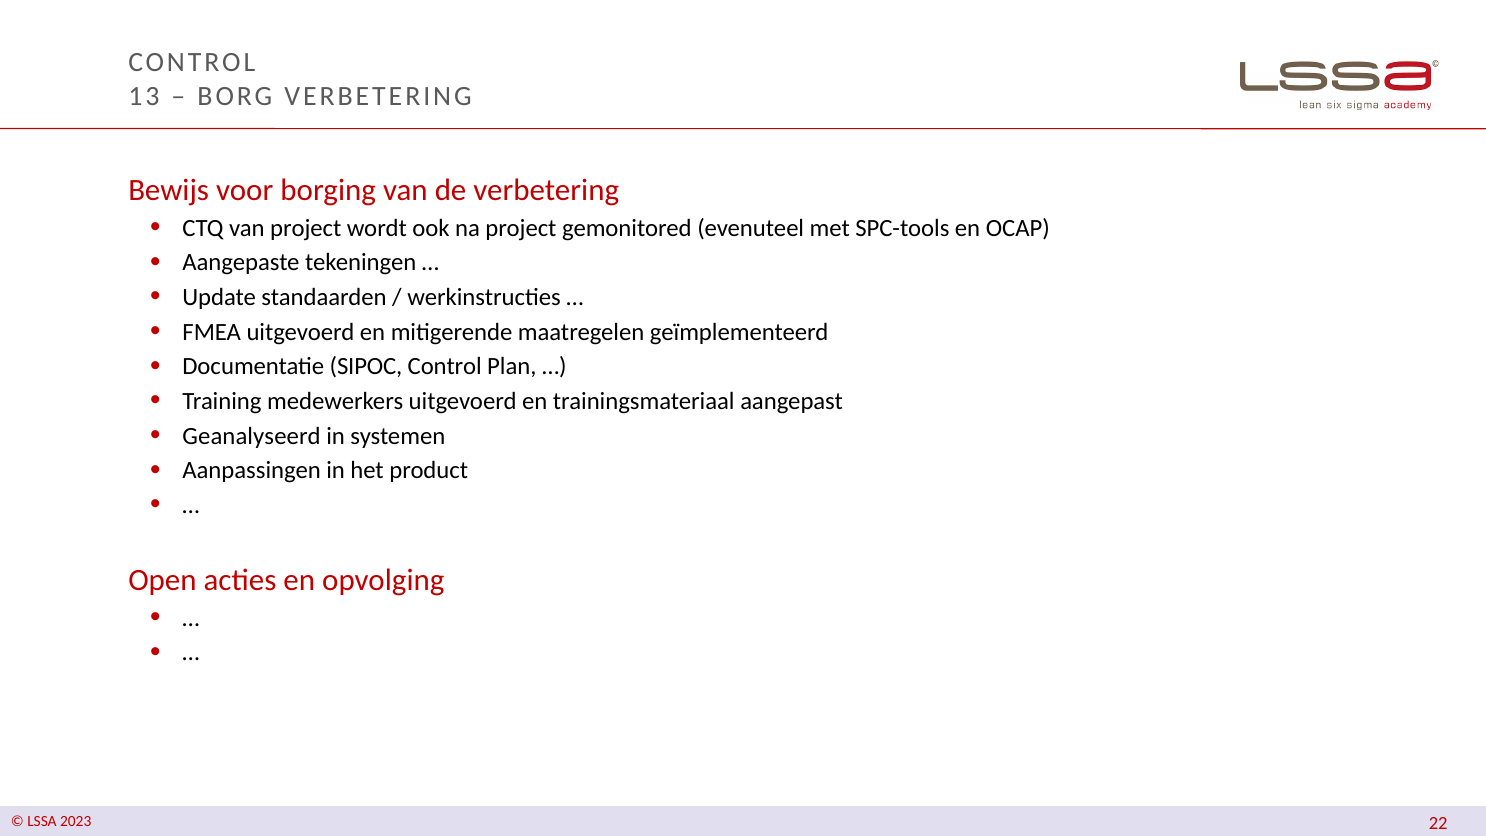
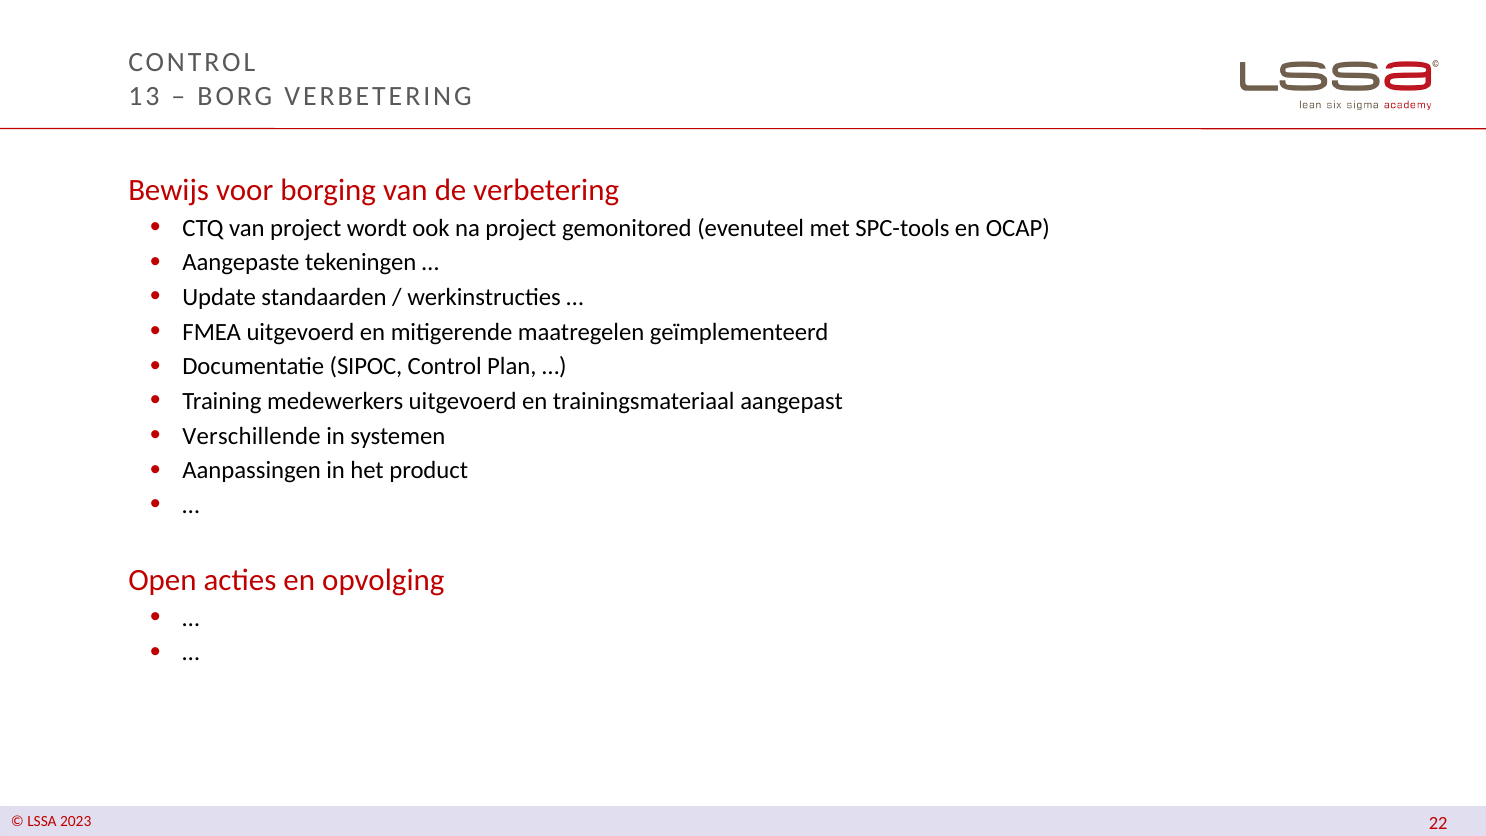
Geanalyseerd: Geanalyseerd -> Verschillende
